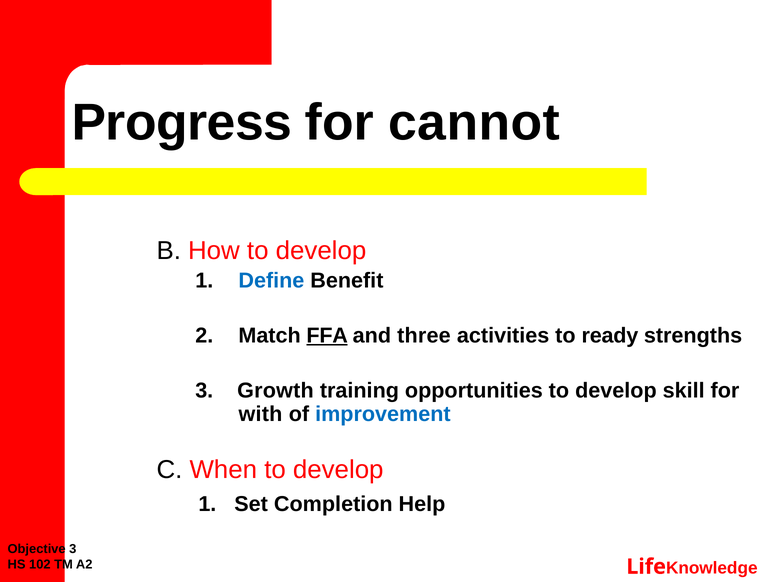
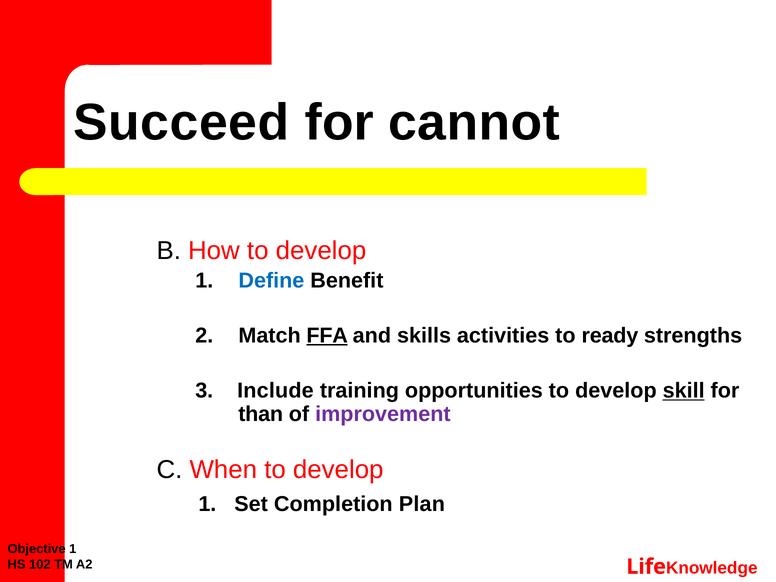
Progress: Progress -> Succeed
three: three -> skills
Growth: Growth -> Include
skill underline: none -> present
with: with -> than
improvement colour: blue -> purple
Help: Help -> Plan
Objective 3: 3 -> 1
